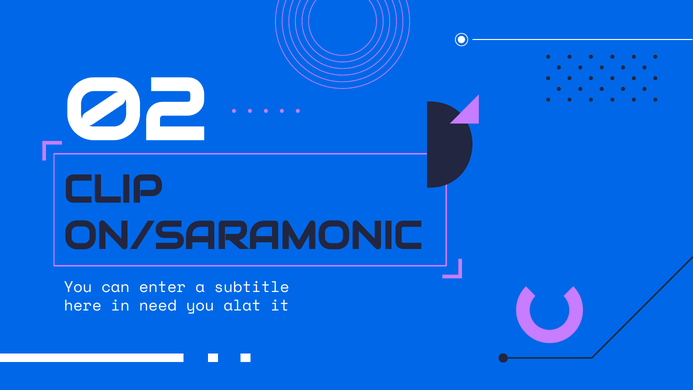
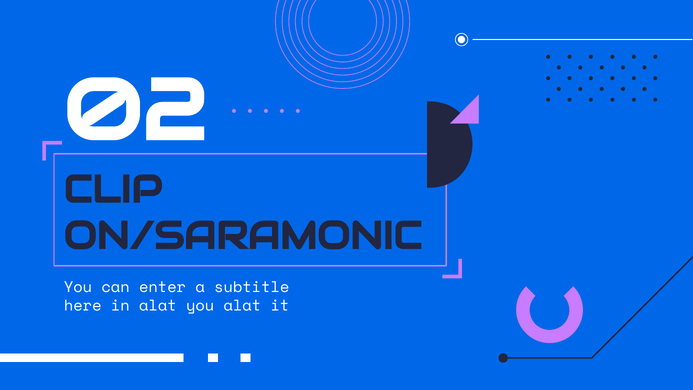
in need: need -> alat
